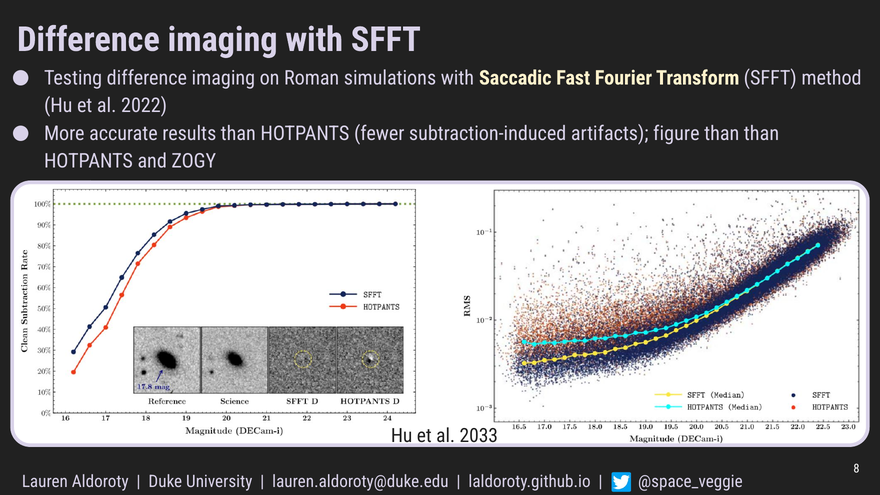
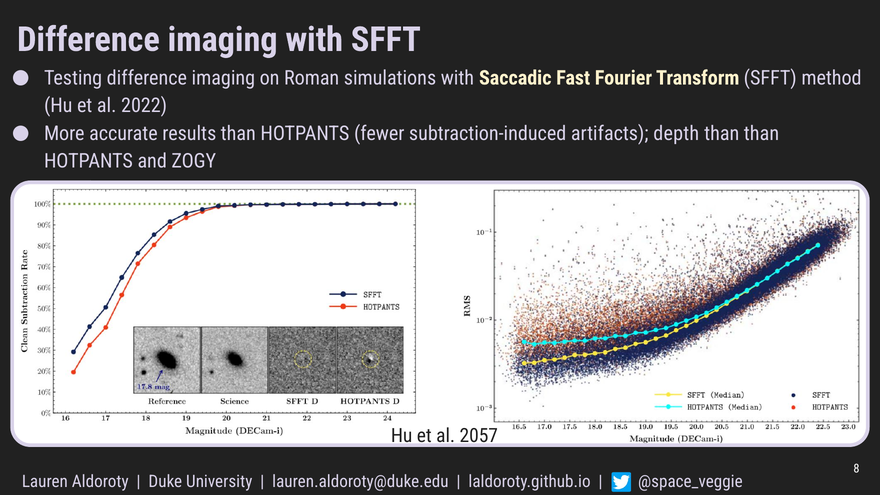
figure: figure -> depth
2033: 2033 -> 2057
